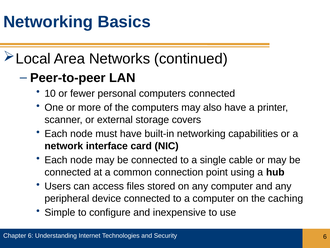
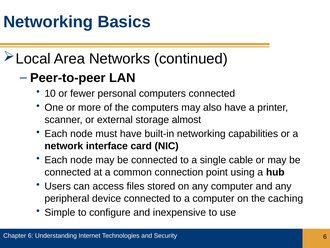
covers: covers -> almost
